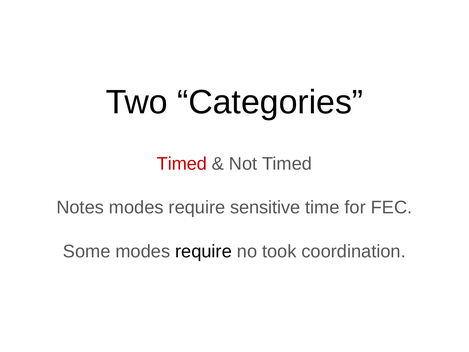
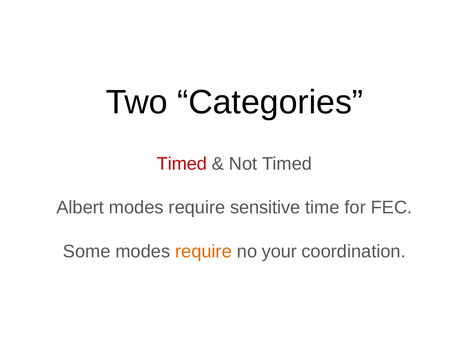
Notes: Notes -> Albert
require at (204, 251) colour: black -> orange
took: took -> your
